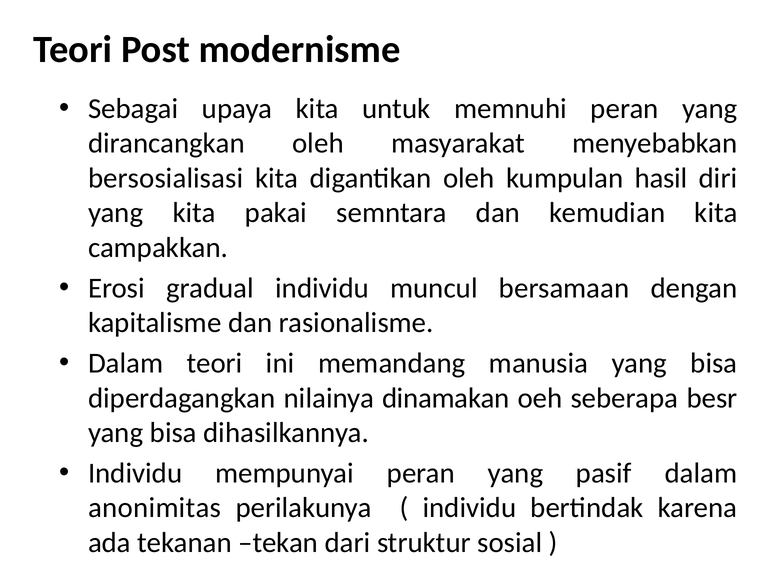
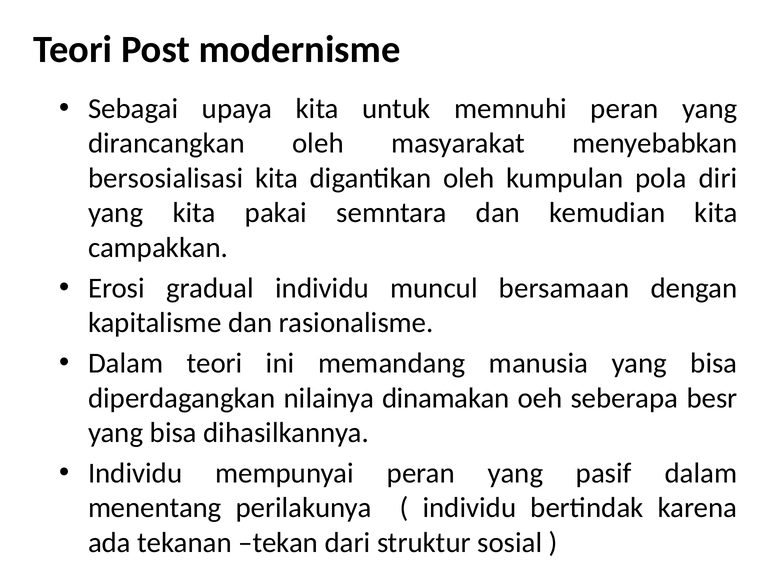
hasil: hasil -> pola
anonimitas: anonimitas -> menentang
